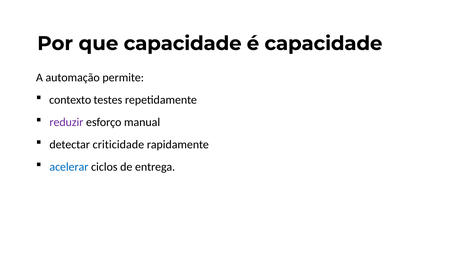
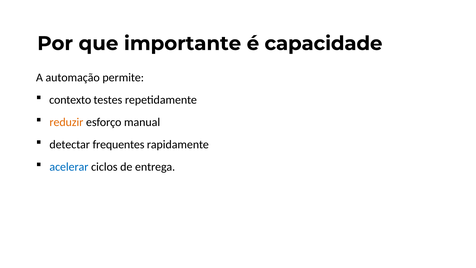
que capacidade: capacidade -> importante
reduzir colour: purple -> orange
criticidade: criticidade -> frequentes
